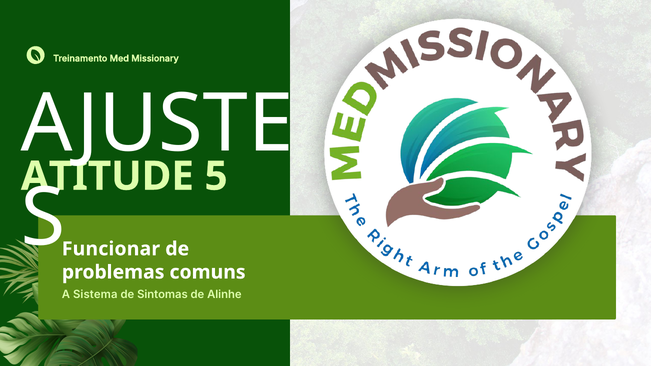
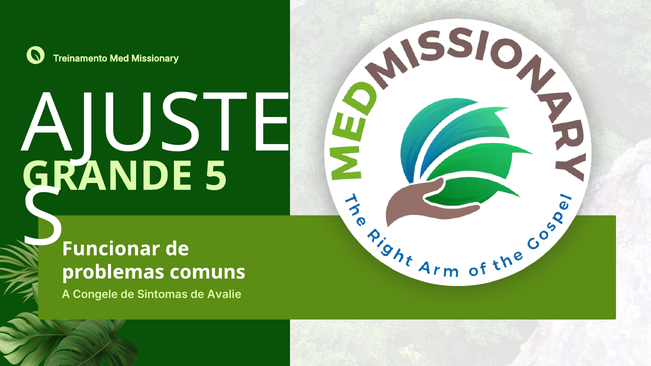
ATITUDE: ATITUDE -> GRANDE
Sistema: Sistema -> Congele
Alinhe: Alinhe -> Avalie
